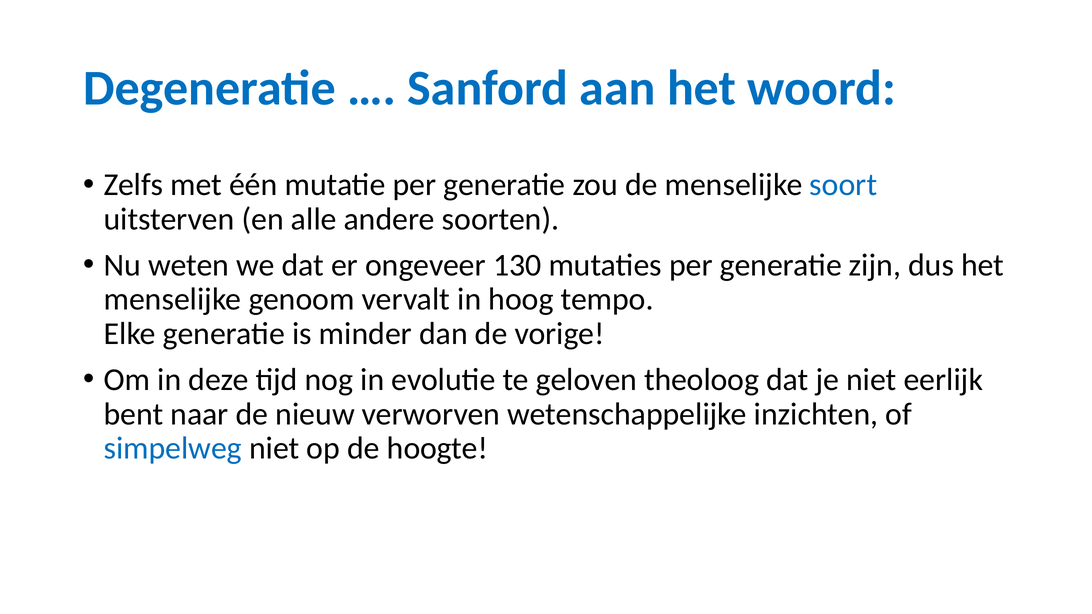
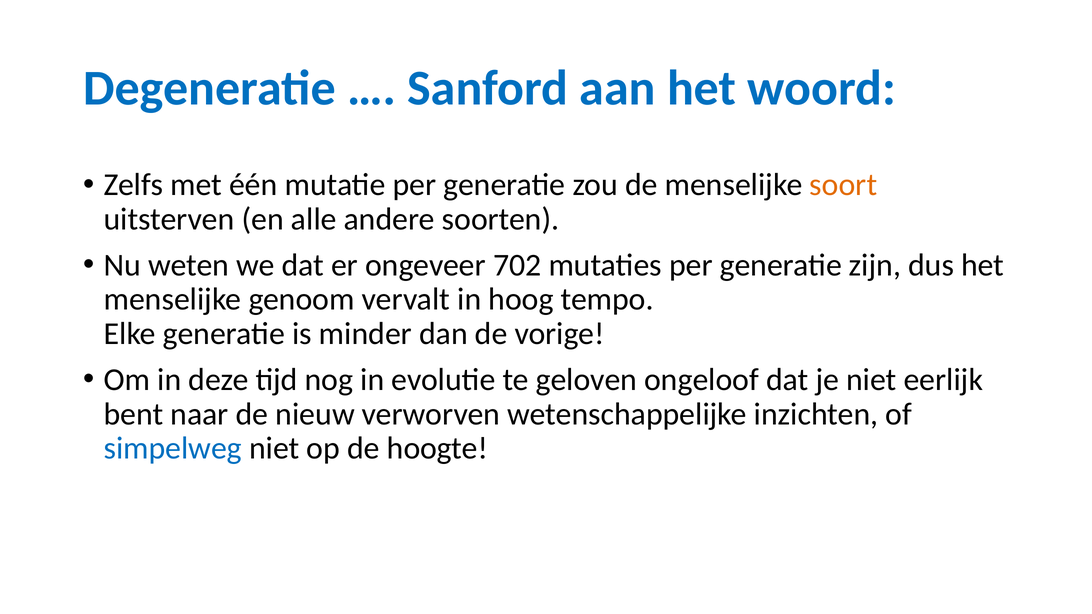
soort colour: blue -> orange
130: 130 -> 702
theoloog: theoloog -> ongeloof
